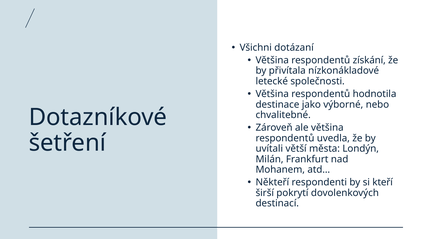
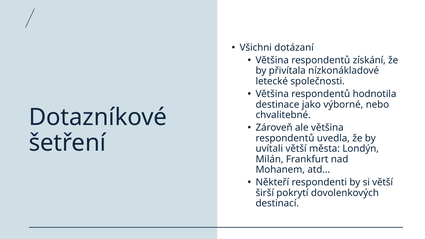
si kteří: kteří -> větší
